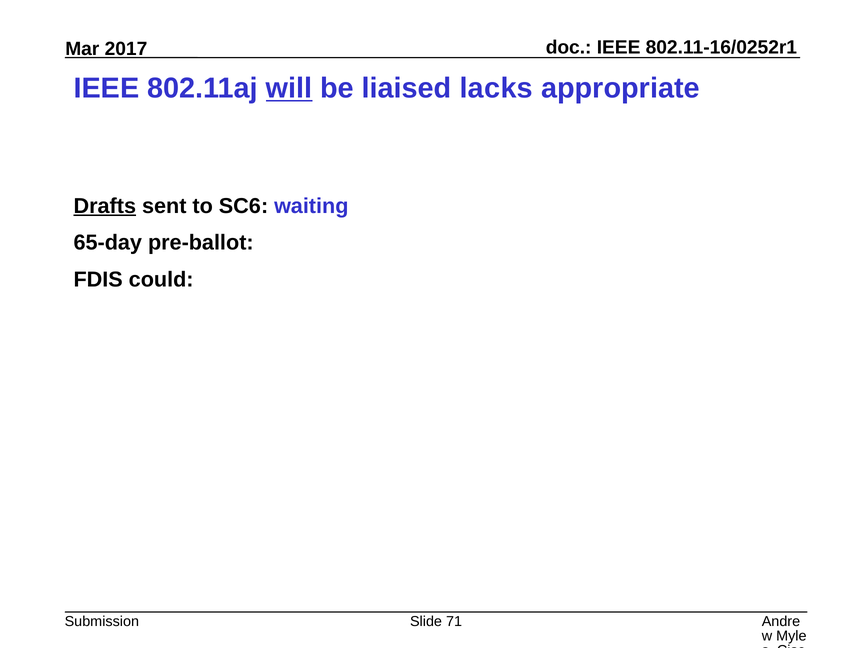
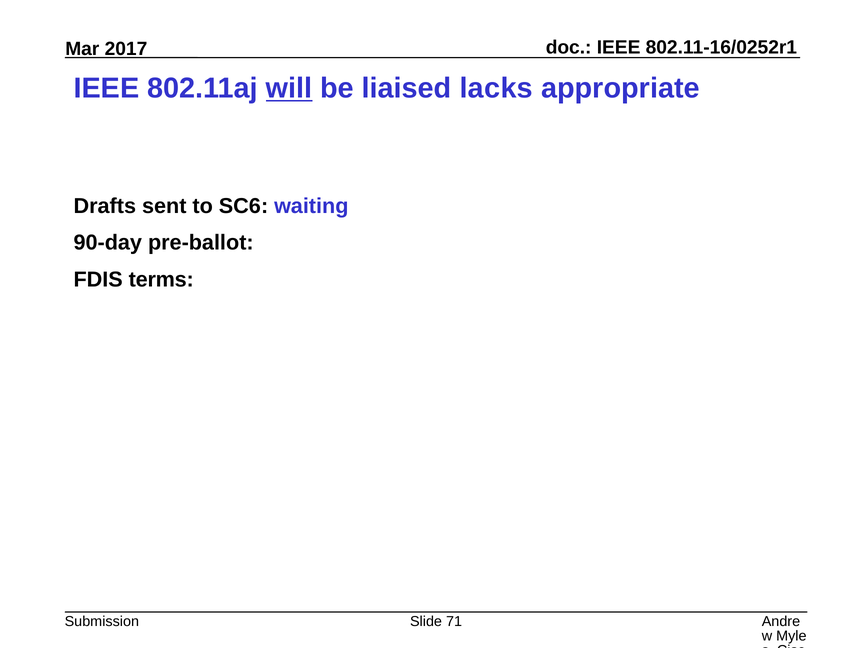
Drafts underline: present -> none
65-day: 65-day -> 90-day
could: could -> terms
